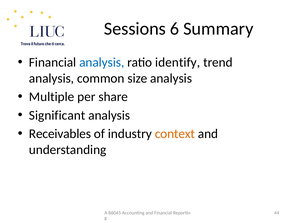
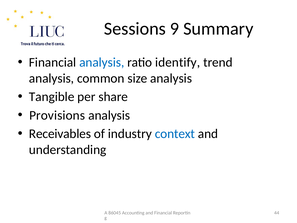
6: 6 -> 9
Multiple: Multiple -> Tangible
Significant: Significant -> Provisions
context colour: orange -> blue
